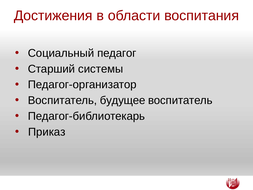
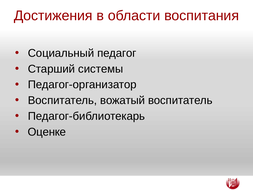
будущее: будущее -> вожатый
Приказ: Приказ -> Оценке
